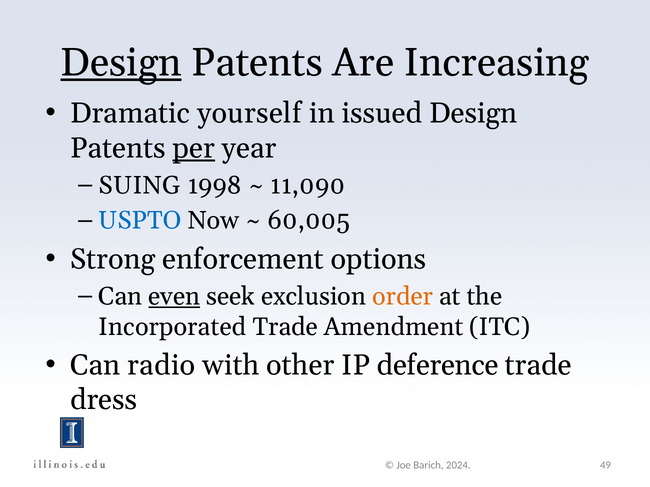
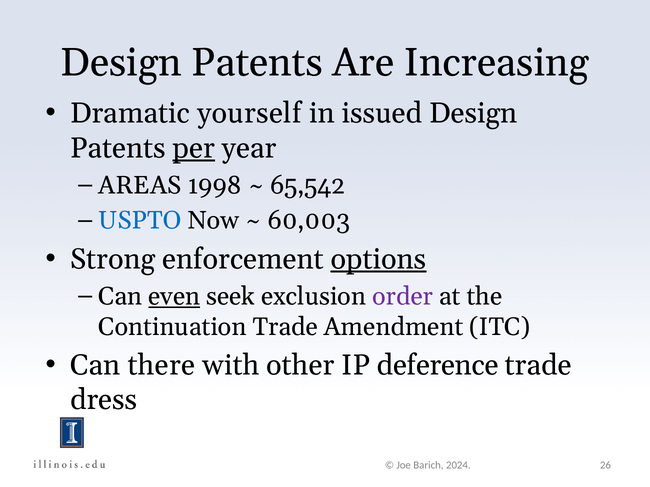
Design at (121, 63) underline: present -> none
SUING: SUING -> AREAS
11,090: 11,090 -> 65,542
60,005: 60,005 -> 60,003
options underline: none -> present
order colour: orange -> purple
Incorporated: Incorporated -> Continuation
radio: radio -> there
49: 49 -> 26
